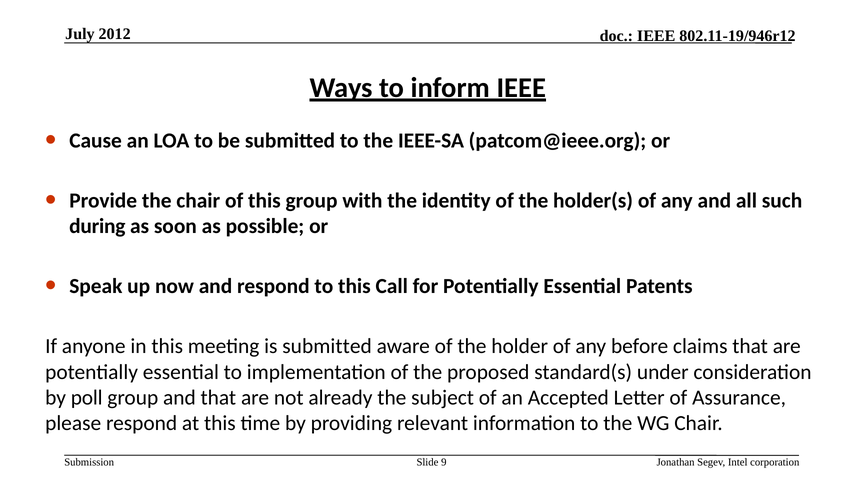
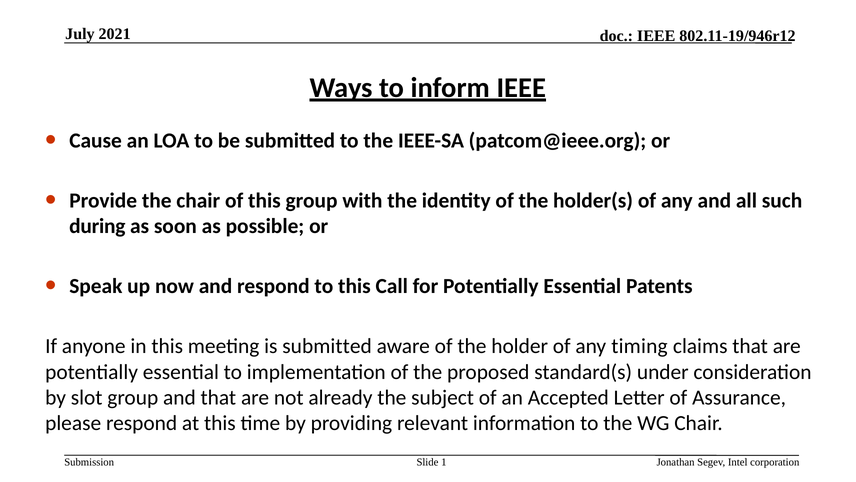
2012: 2012 -> 2021
before: before -> timing
poll: poll -> slot
9: 9 -> 1
